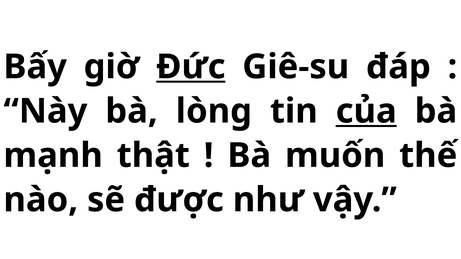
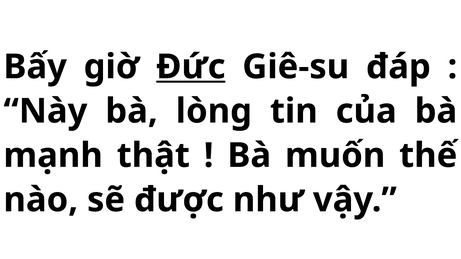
của underline: present -> none
